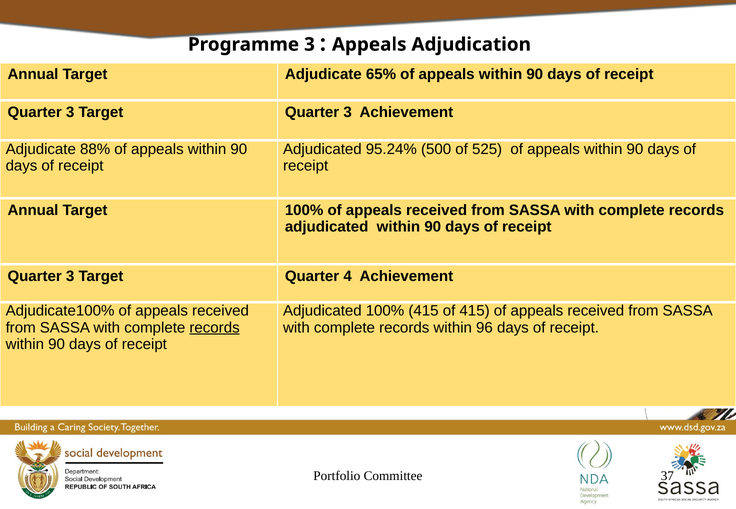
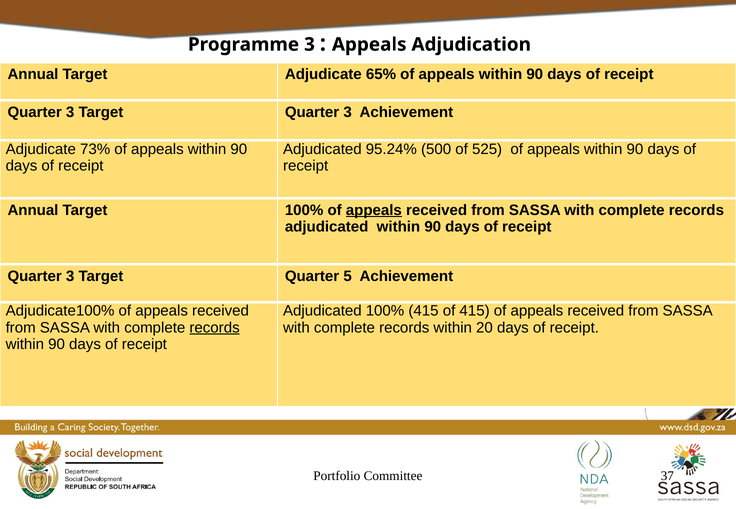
88%: 88% -> 73%
appeals at (374, 210) underline: none -> present
4: 4 -> 5
96: 96 -> 20
